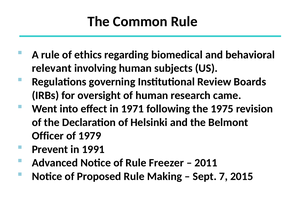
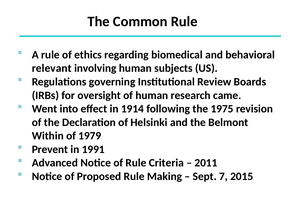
1971: 1971 -> 1914
Officer: Officer -> Within
Freezer: Freezer -> Criteria
